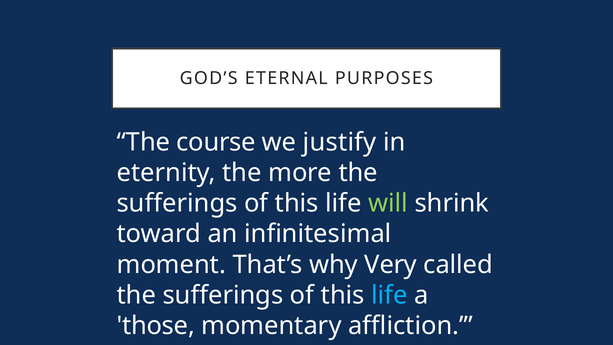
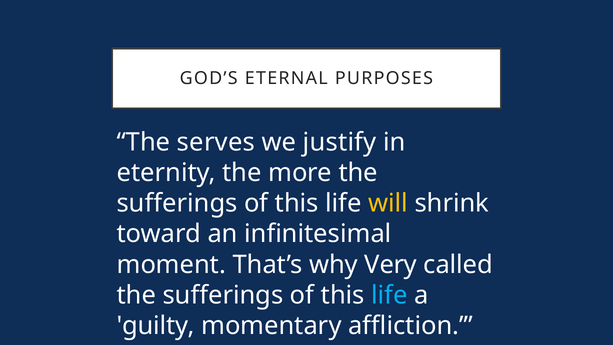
course: course -> serves
will colour: light green -> yellow
those: those -> guilty
